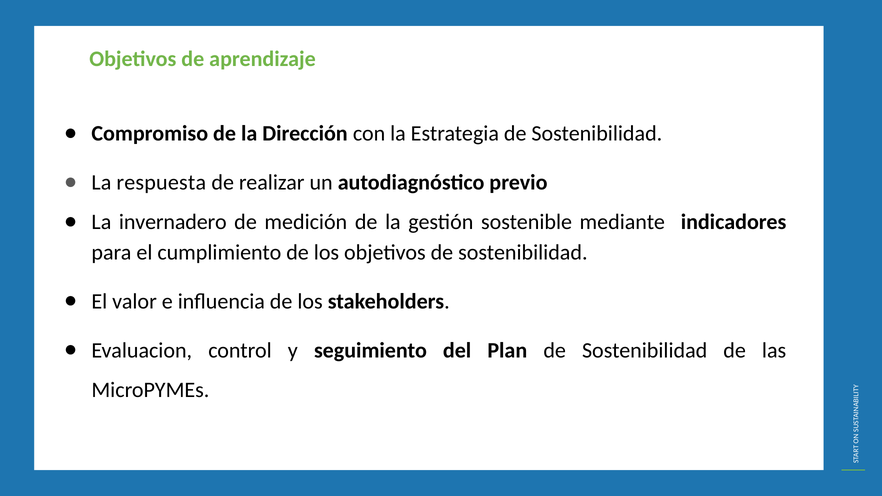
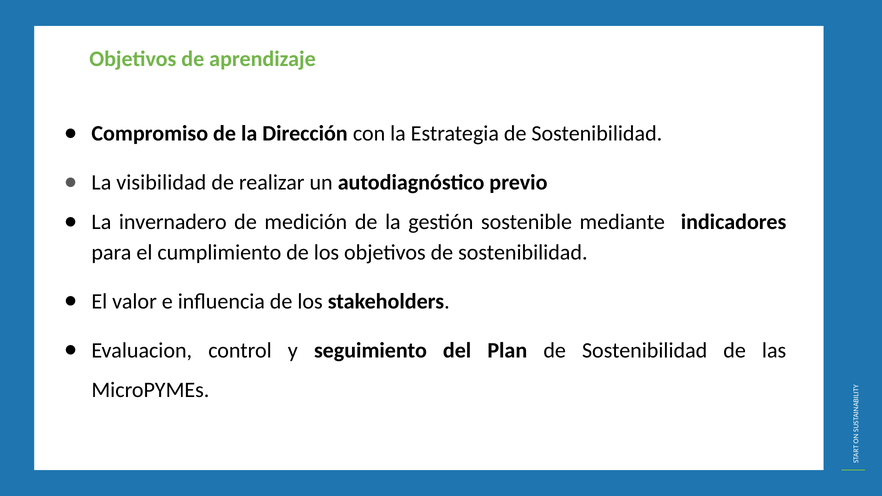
respuesta: respuesta -> visibilidad
